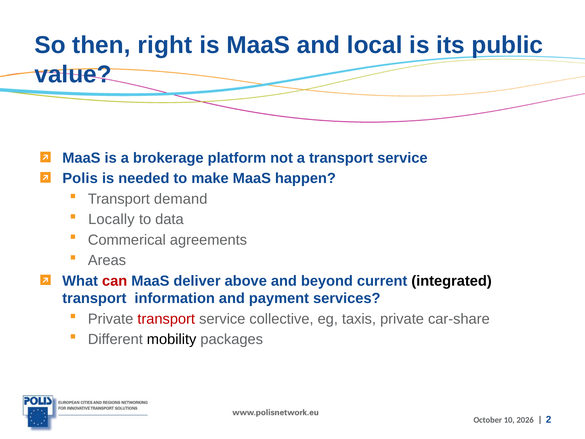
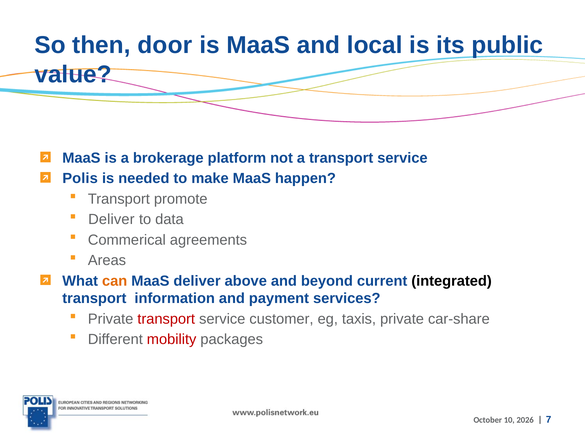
right: right -> door
demand: demand -> promote
Locally at (111, 219): Locally -> Deliver
can colour: red -> orange
collective: collective -> customer
mobility colour: black -> red
2: 2 -> 7
